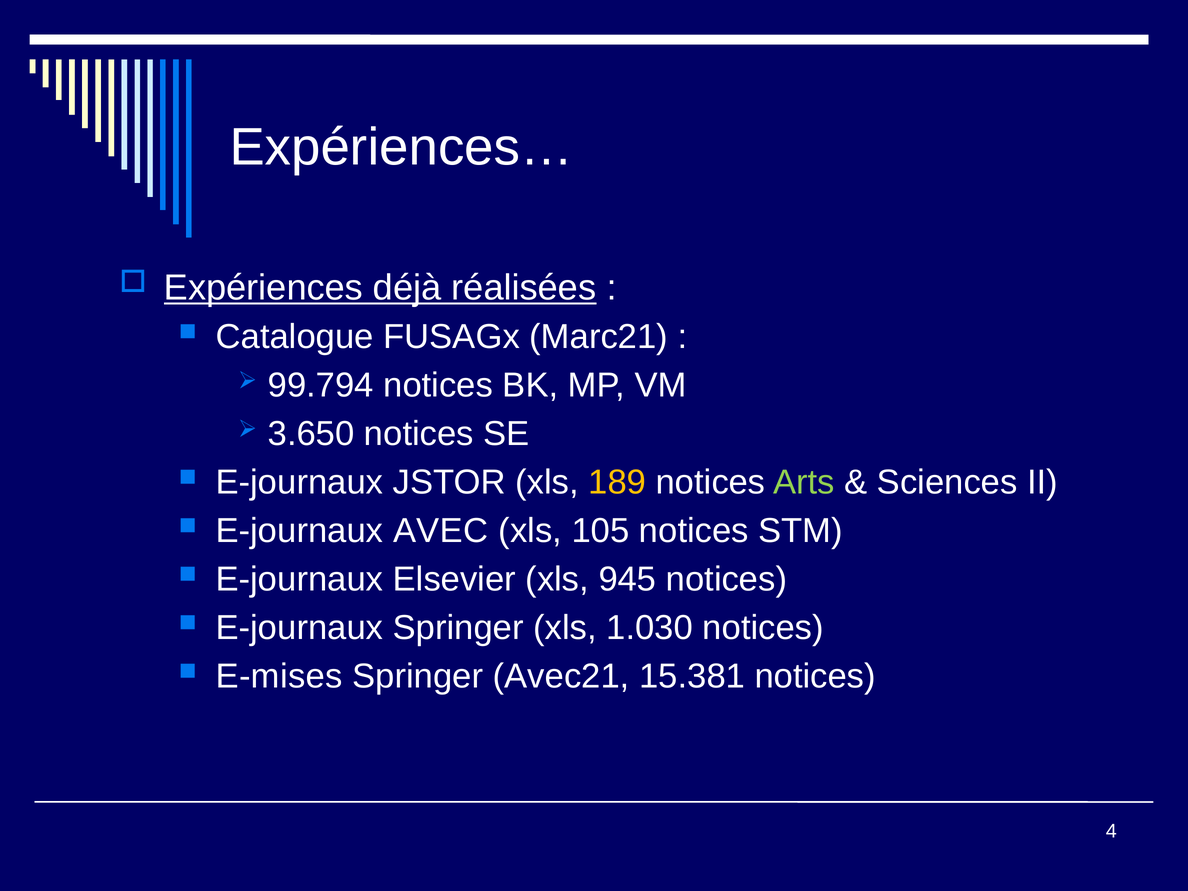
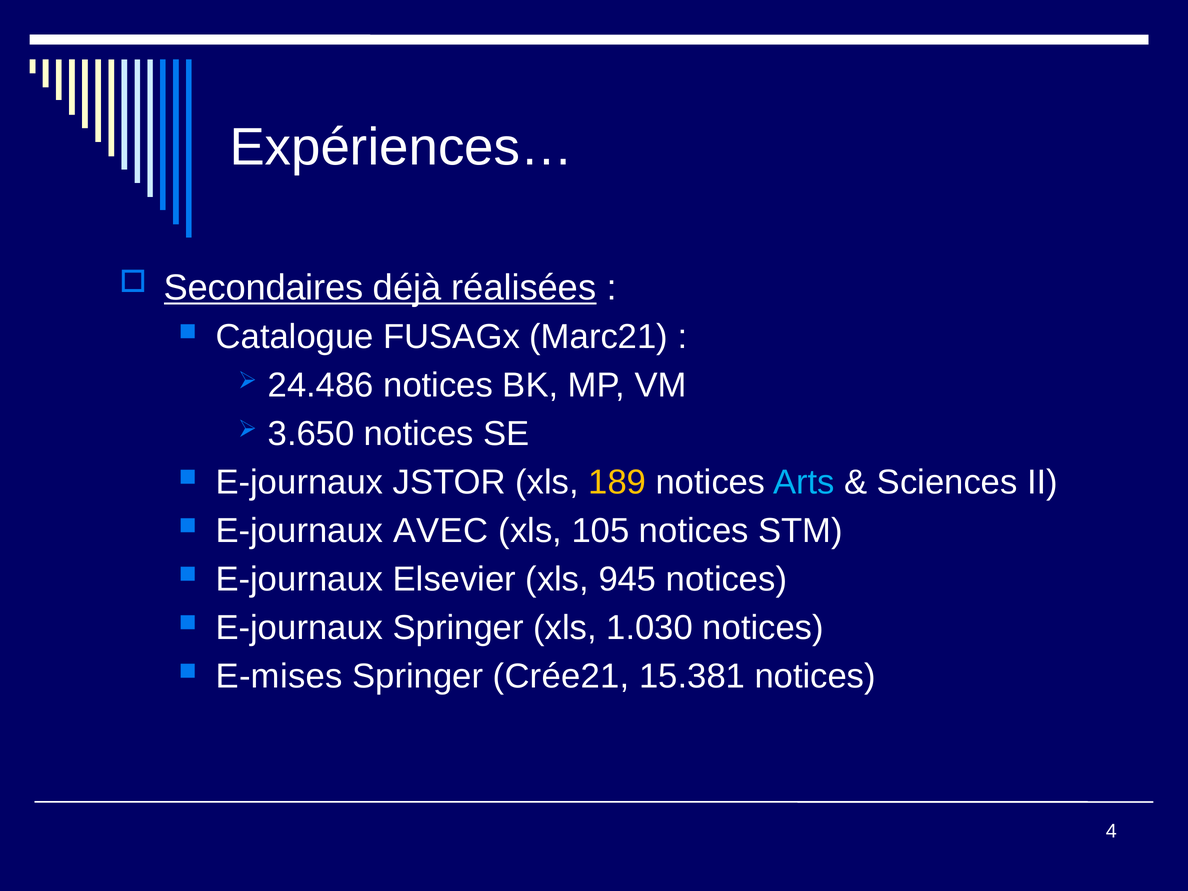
Expériences: Expériences -> Secondaires
99.794: 99.794 -> 24.486
Arts colour: light green -> light blue
Avec21: Avec21 -> Crée21
